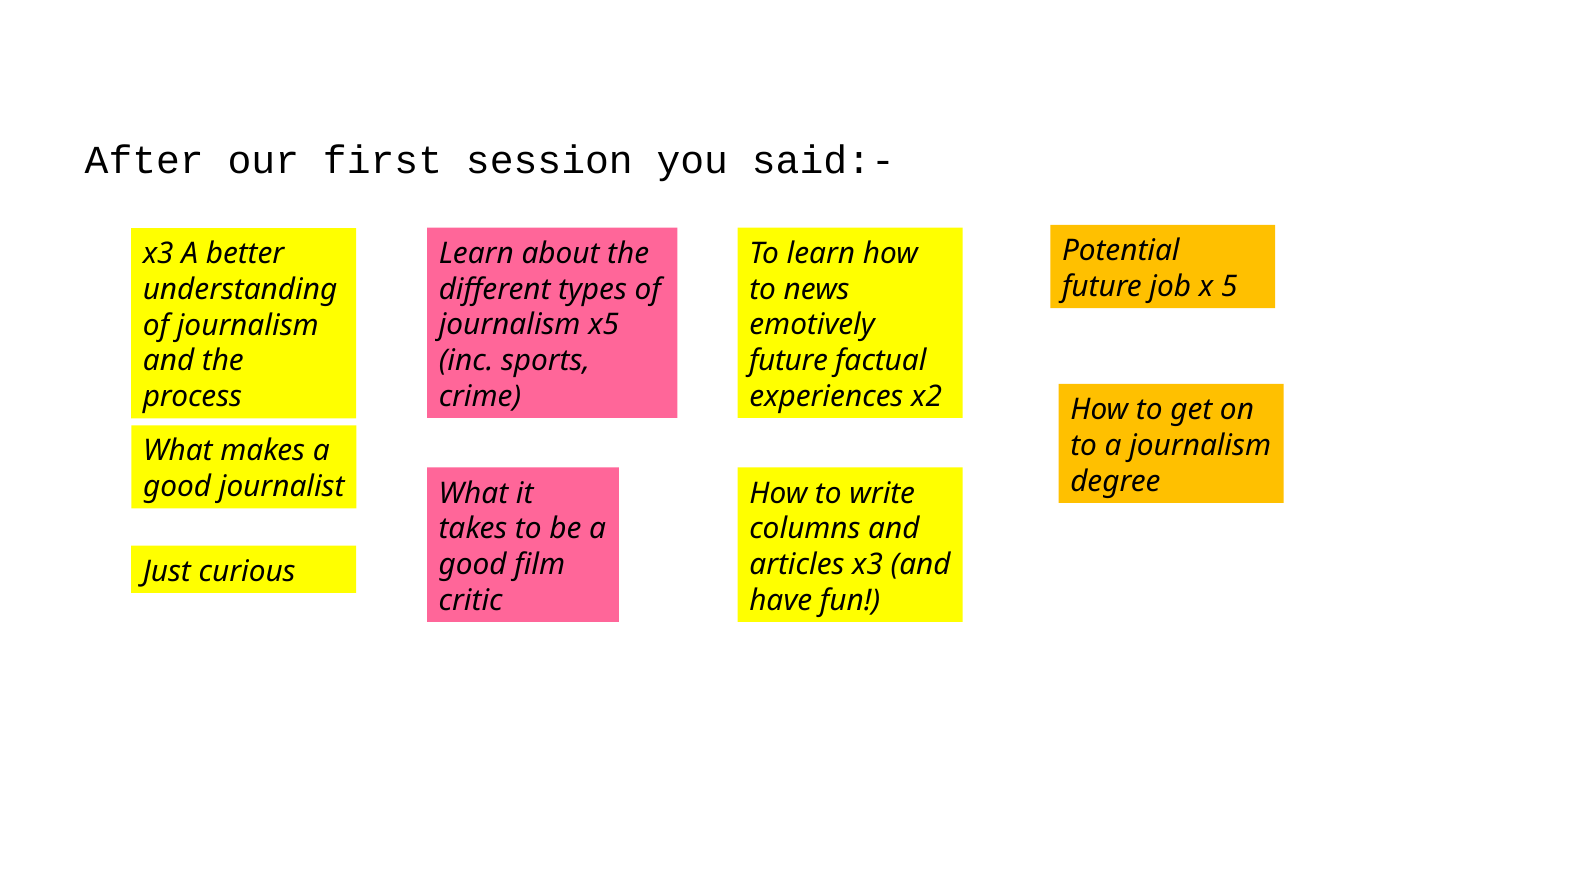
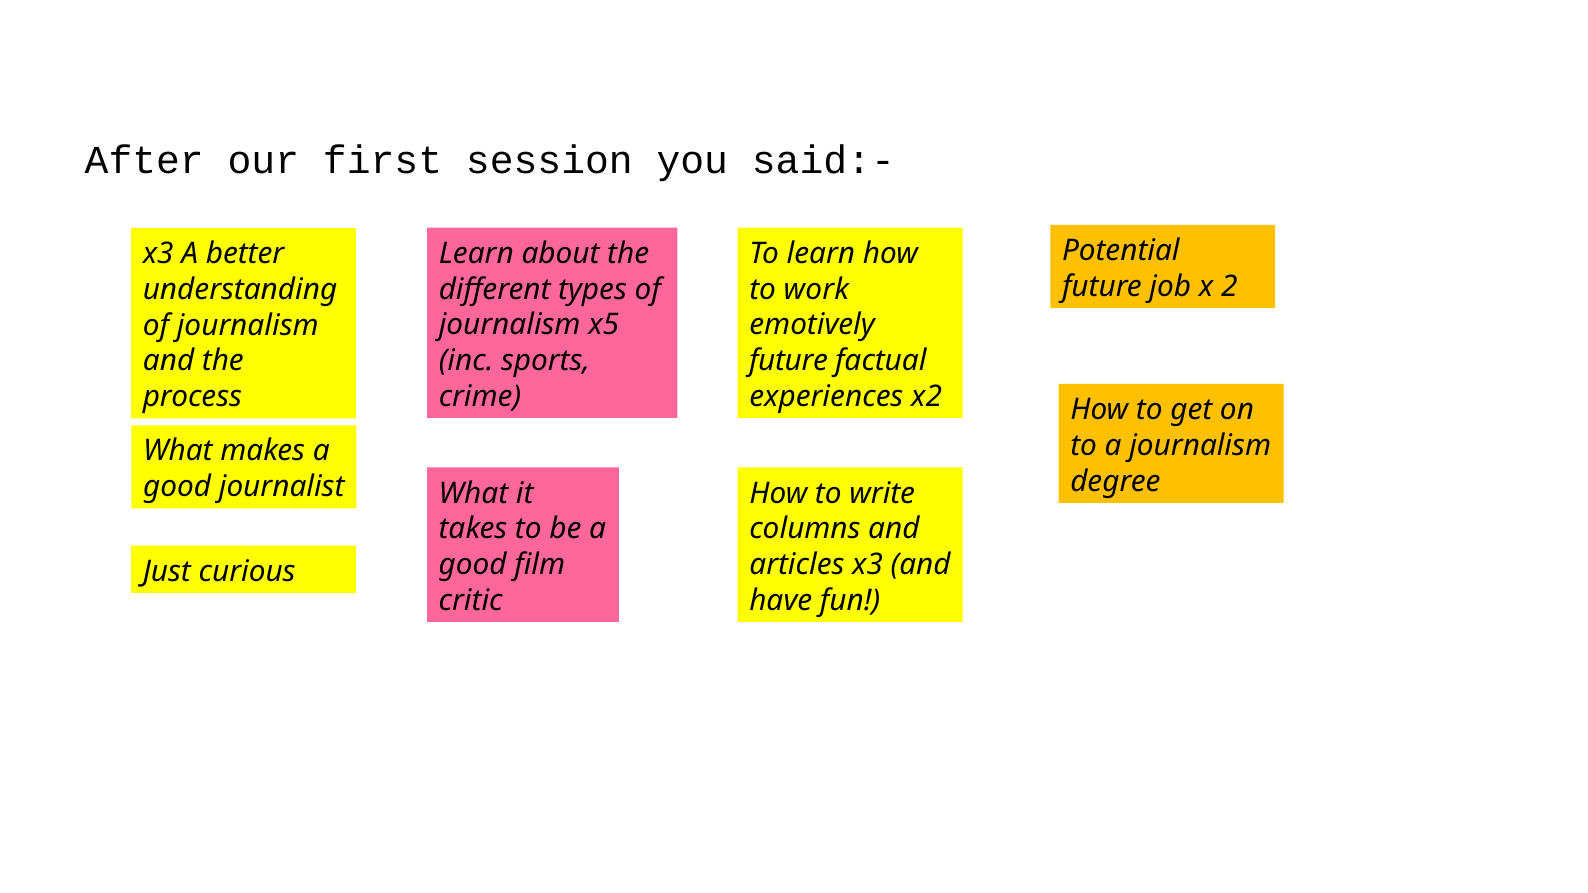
5: 5 -> 2
news: news -> work
